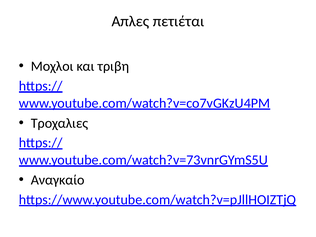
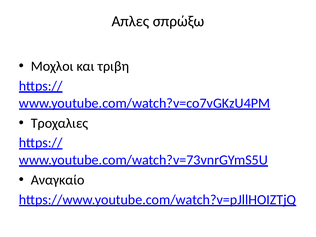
πετιέται: πετιέται -> σπρώξω
